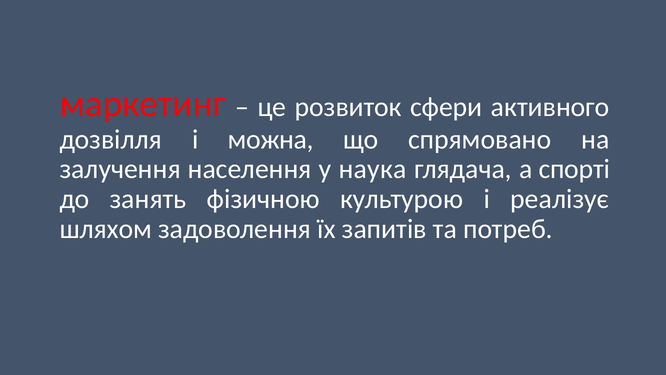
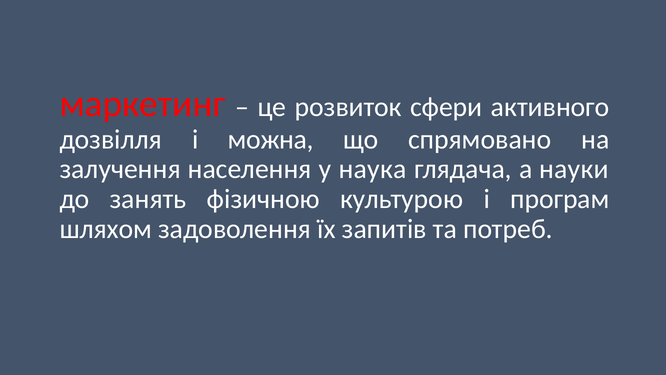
спорті: спорті -> науки
реалізує: реалізує -> програм
